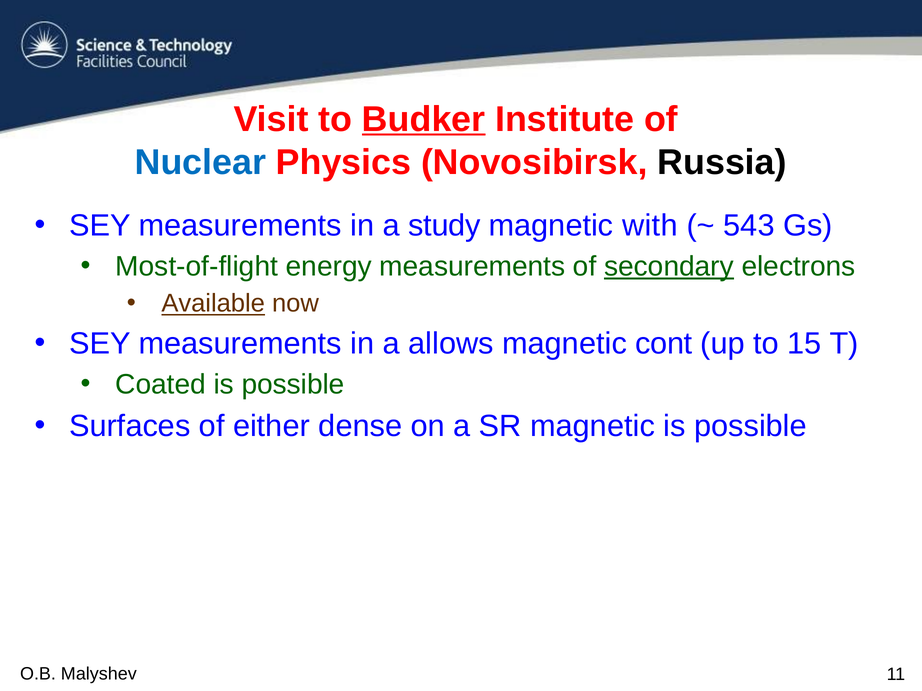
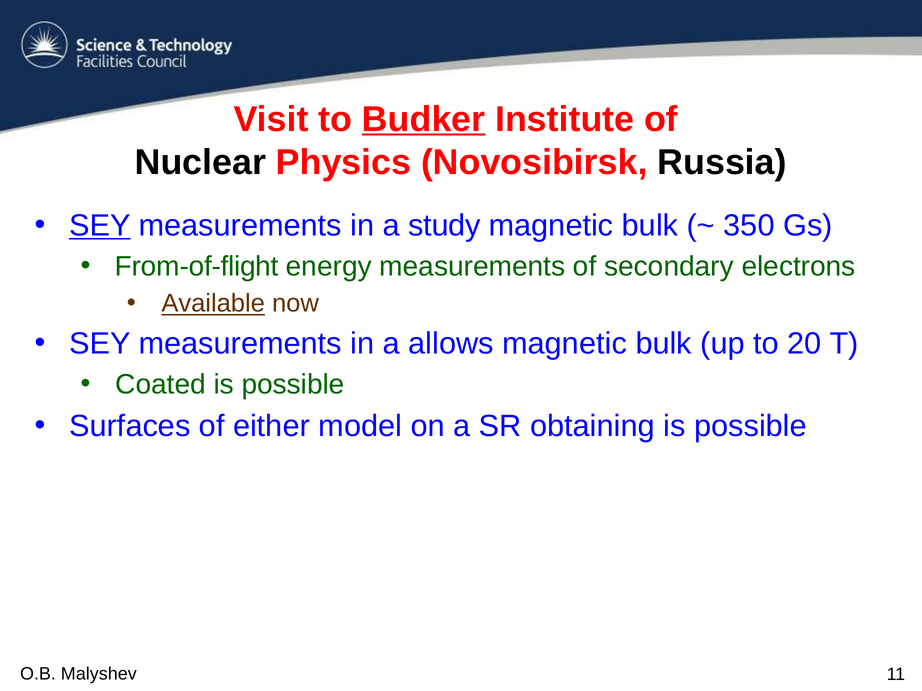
Nuclear colour: blue -> black
SEY at (100, 226) underline: none -> present
with at (650, 226): with -> bulk
543: 543 -> 350
Most-of-flight: Most-of-flight -> From-of-flight
secondary underline: present -> none
cont at (664, 344): cont -> bulk
15: 15 -> 20
dense: dense -> model
SR magnetic: magnetic -> obtaining
